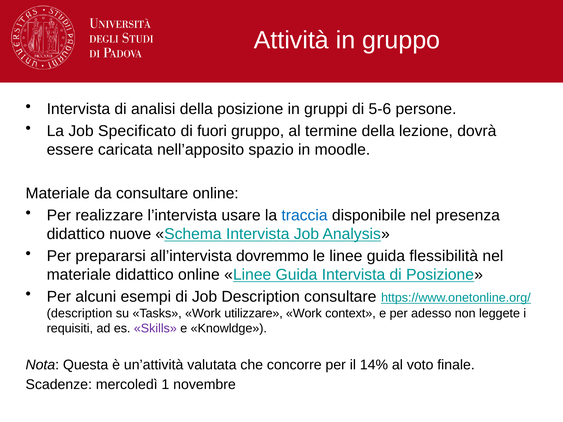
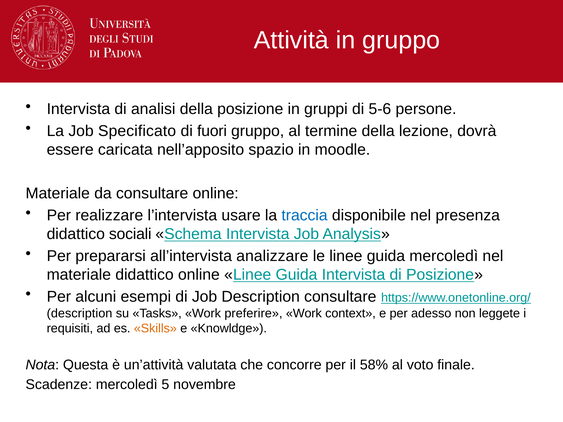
nuove: nuove -> sociali
dovremmo: dovremmo -> analizzare
guida flessibilità: flessibilità -> mercoledì
utilizzare: utilizzare -> preferire
Skills colour: purple -> orange
14%: 14% -> 58%
1: 1 -> 5
